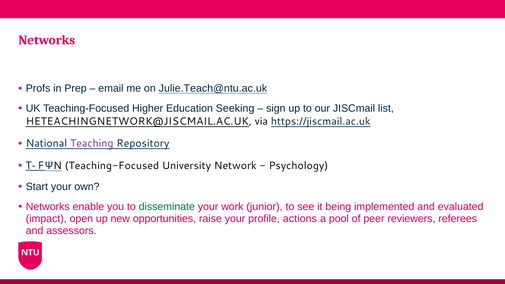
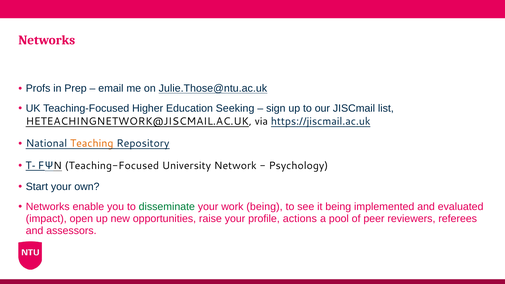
Julie.Teach@ntu.ac.uk: Julie.Teach@ntu.ac.uk -> Julie.Those@ntu.ac.uk
Teaching colour: purple -> orange
work junior: junior -> being
